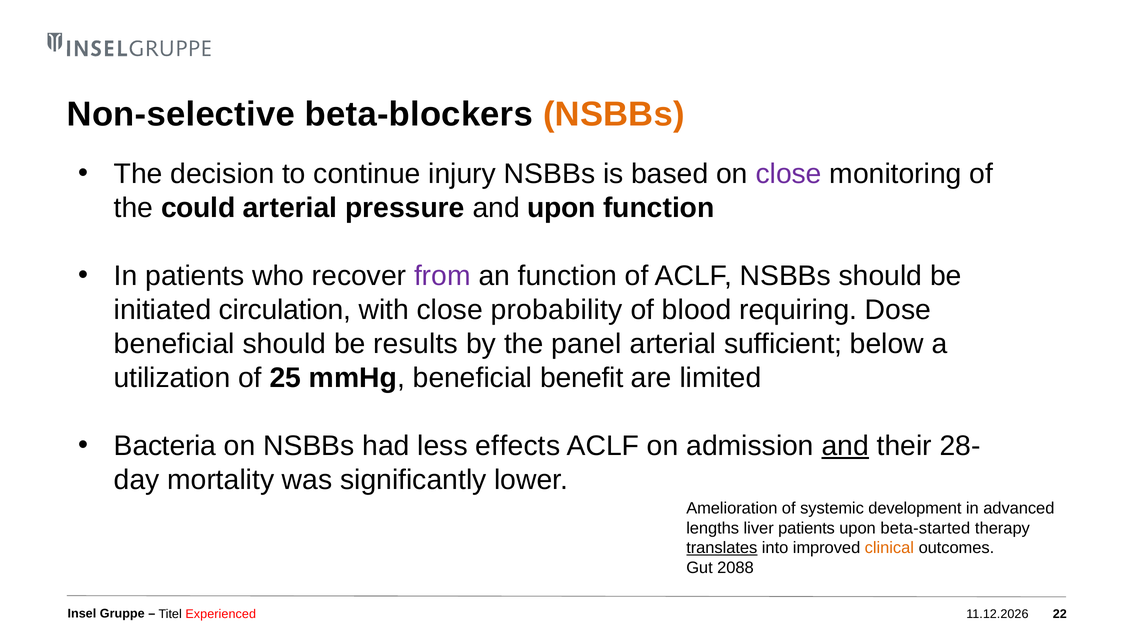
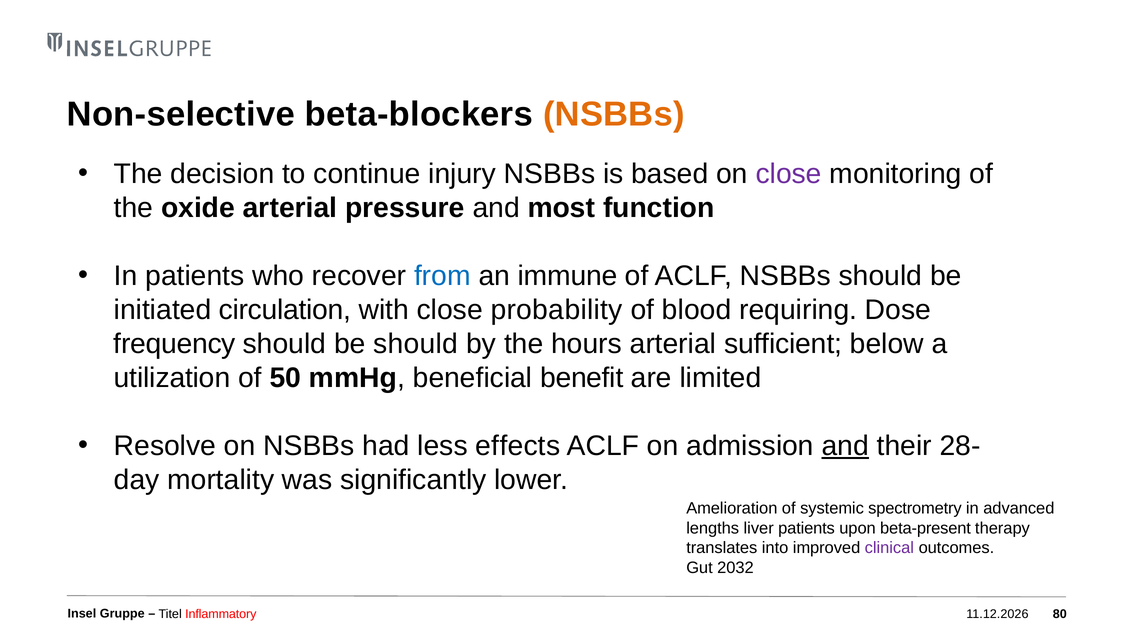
could: could -> oxide
and upon: upon -> most
from colour: purple -> blue
an function: function -> immune
beneficial at (174, 344): beneficial -> frequency
be results: results -> should
panel: panel -> hours
25: 25 -> 50
Bacteria: Bacteria -> Resolve
development: development -> spectrometry
beta-started: beta-started -> beta-present
translates underline: present -> none
clinical colour: orange -> purple
2088: 2088 -> 2032
Experienced: Experienced -> Inflammatory
22: 22 -> 80
